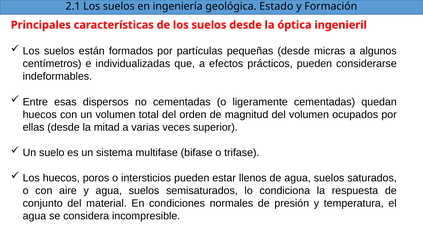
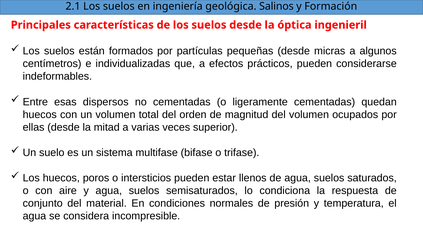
Estado: Estado -> Salinos
